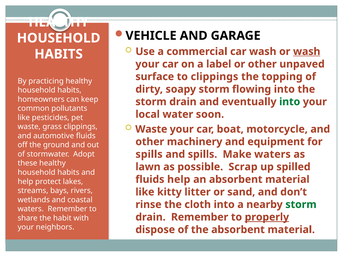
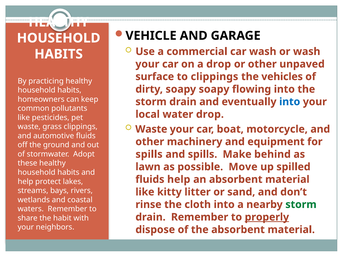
wash at (307, 52) underline: present -> none
a label: label -> drop
topping: topping -> vehicles
soapy storm: storm -> soapy
into at (290, 102) colour: green -> blue
water soon: soon -> drop
Make waters: waters -> behind
Scrap: Scrap -> Move
